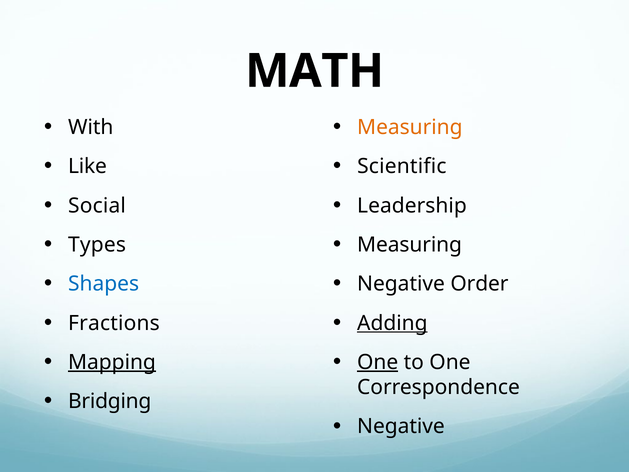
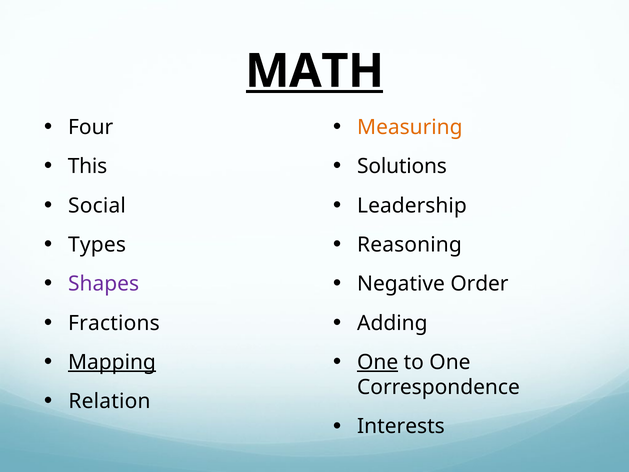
MATH underline: none -> present
With: With -> Four
Like: Like -> This
Scientific: Scientific -> Solutions
Measuring at (410, 245): Measuring -> Reasoning
Shapes colour: blue -> purple
Adding underline: present -> none
Bridging: Bridging -> Relation
Negative at (401, 426): Negative -> Interests
